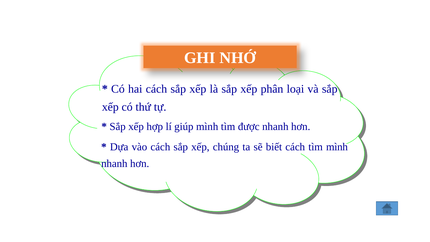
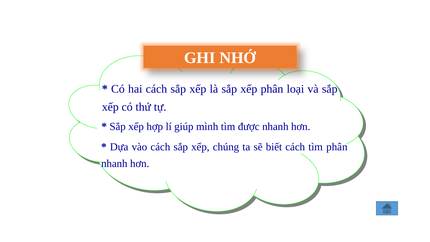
tìm mình: mình -> phân
